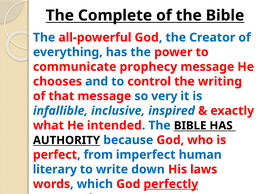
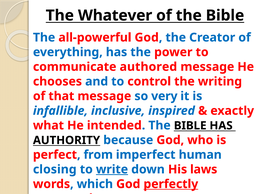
Complete: Complete -> Whatever
prophecy: prophecy -> authored
literary: literary -> closing
write underline: none -> present
